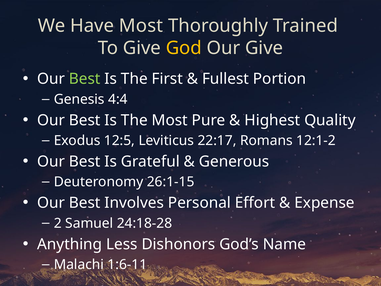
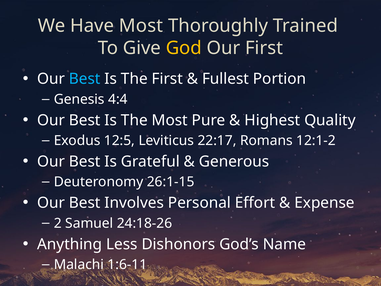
Our Give: Give -> First
Best at (85, 79) colour: light green -> light blue
24:18-28: 24:18-28 -> 24:18-26
